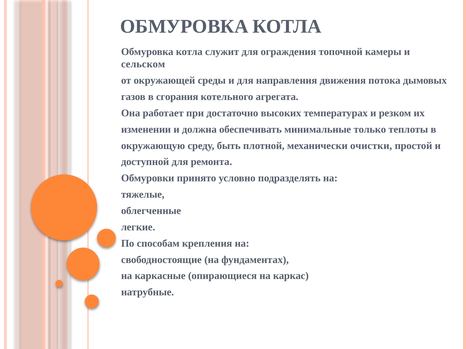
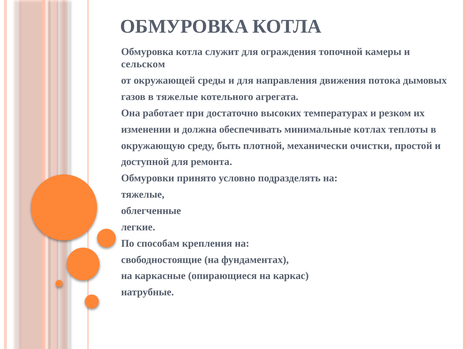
в сгорания: сгорания -> тяжелые
только: только -> котлах
